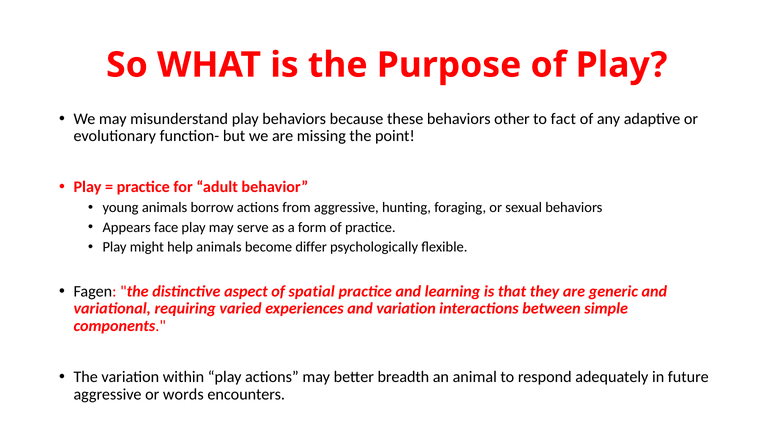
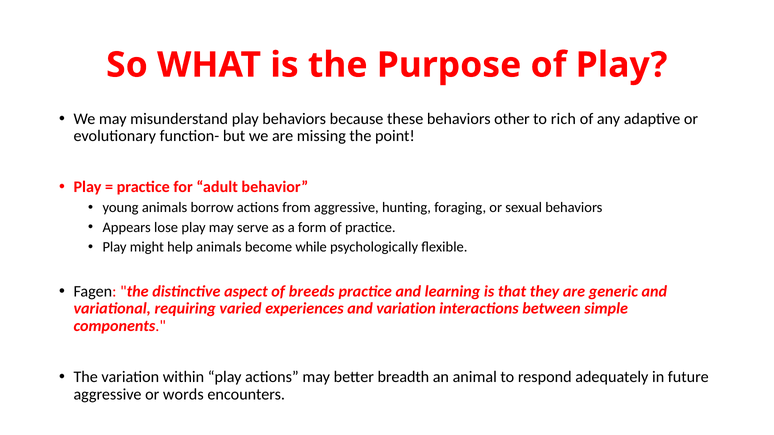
fact: fact -> rich
face: face -> lose
differ: differ -> while
spatial: spatial -> breeds
